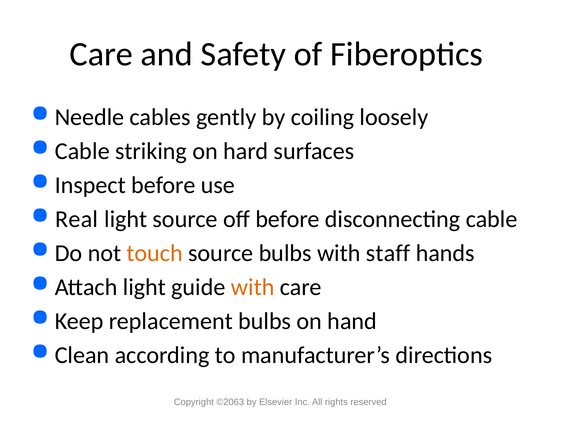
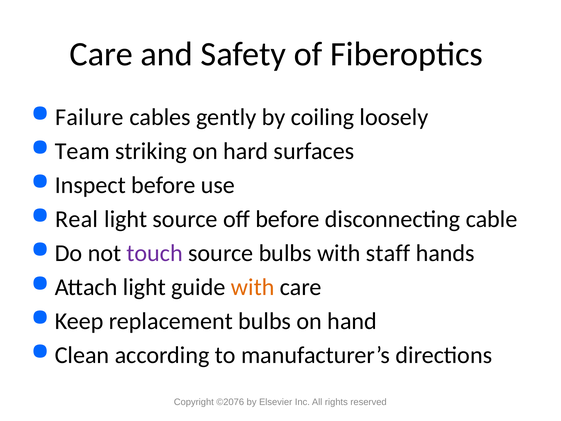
Needle: Needle -> Failure
Cable at (82, 151): Cable -> Team
touch colour: orange -> purple
©2063: ©2063 -> ©2076
